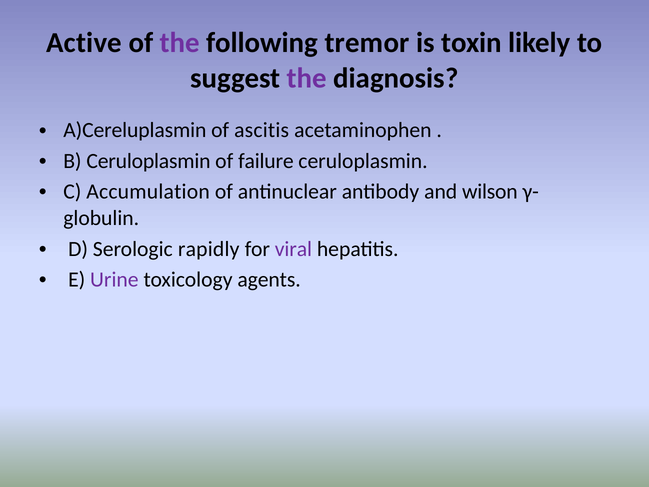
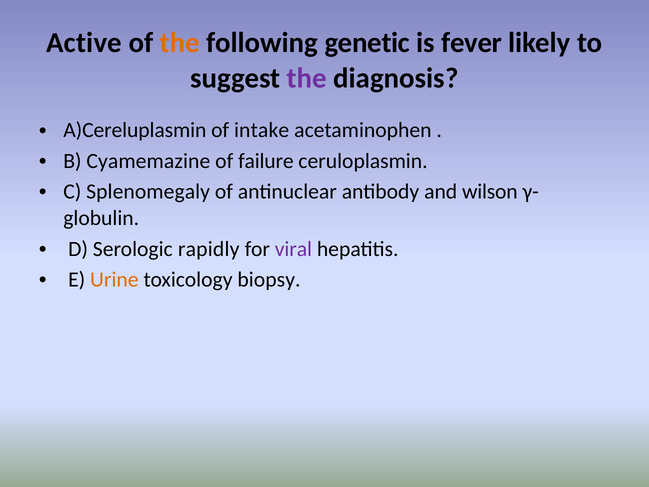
the at (180, 43) colour: purple -> orange
tremor: tremor -> genetic
toxin: toxin -> fever
ascitis: ascitis -> intake
B Ceruloplasmin: Ceruloplasmin -> Cyamemazine
Accumulation: Accumulation -> Splenomegaly
Urine colour: purple -> orange
agents: agents -> biopsy
